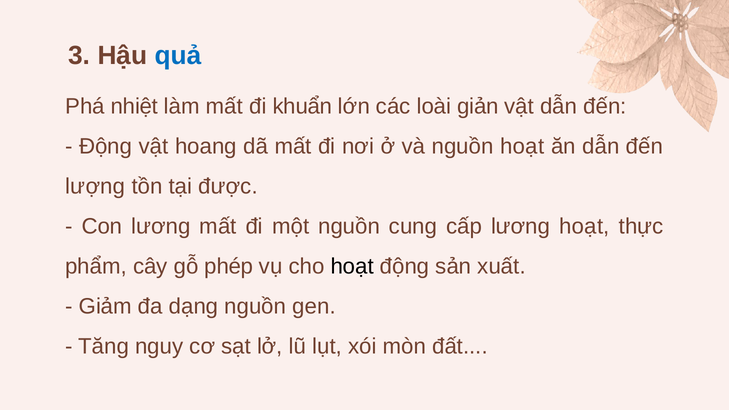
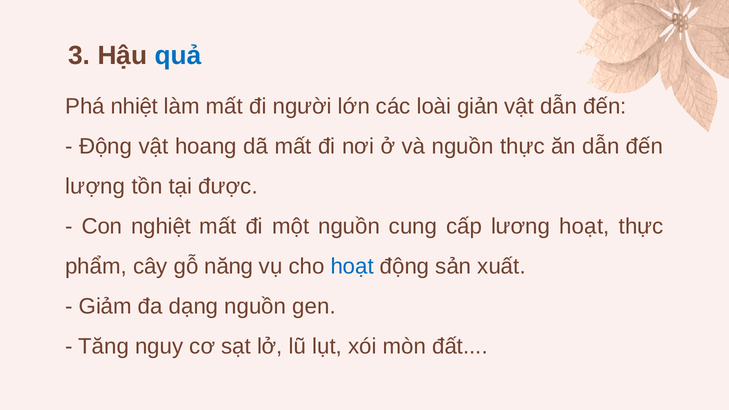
khuẩn: khuẩn -> người
nguồn hoạt: hoạt -> thực
Con lương: lương -> nghiệt
phép: phép -> năng
hoạt at (352, 266) colour: black -> blue
